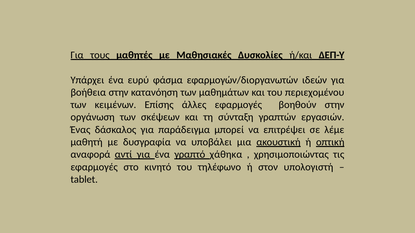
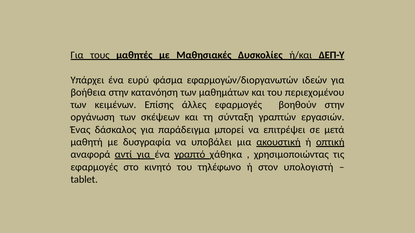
λέμε: λέμε -> μετά
